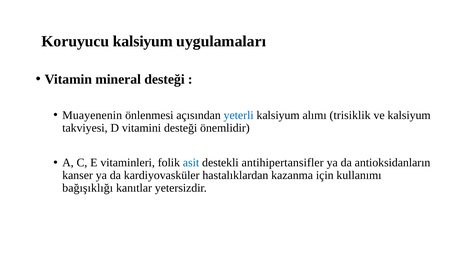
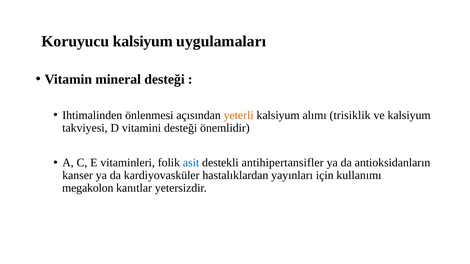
Muayenenin: Muayenenin -> Ihtimalinden
yeterli colour: blue -> orange
kazanma: kazanma -> yayınları
bağışıklığı: bağışıklığı -> megakolon
